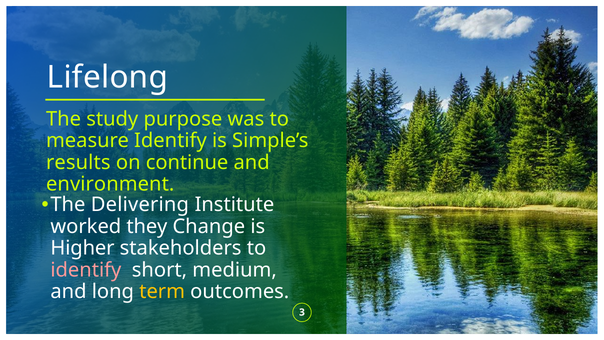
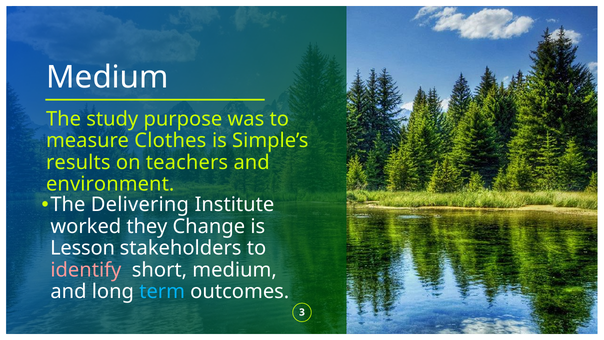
Lifelong at (107, 77): Lifelong -> Medium
measure Identify: Identify -> Clothes
continue: continue -> teachers
Higher: Higher -> Lesson
term colour: yellow -> light blue
